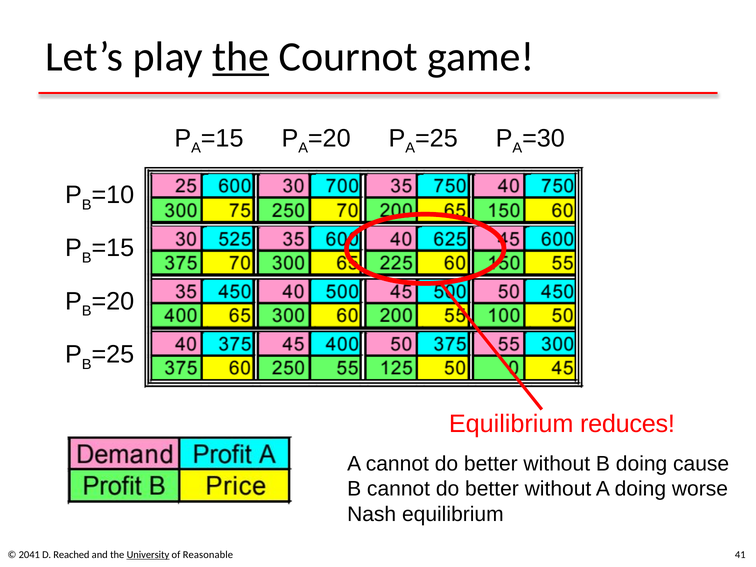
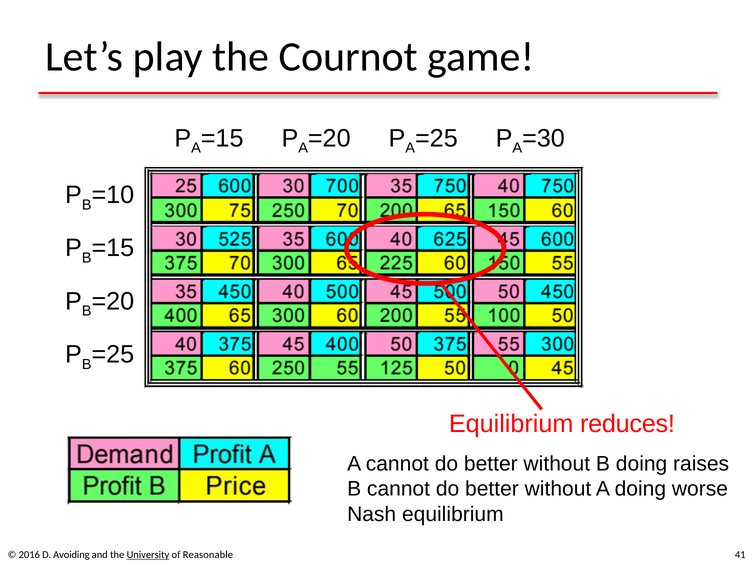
the at (241, 57) underline: present -> none
cause: cause -> raises
2041: 2041 -> 2016
Reached: Reached -> Avoiding
